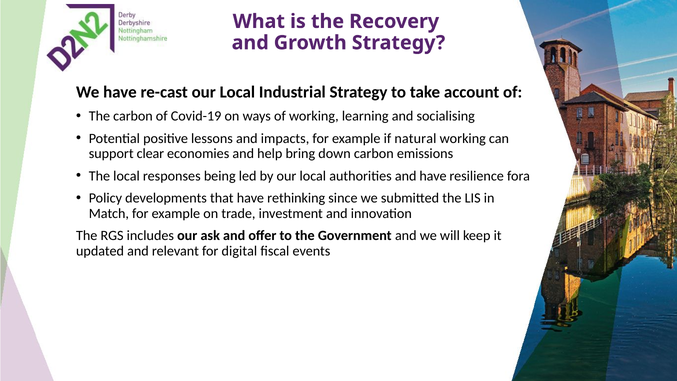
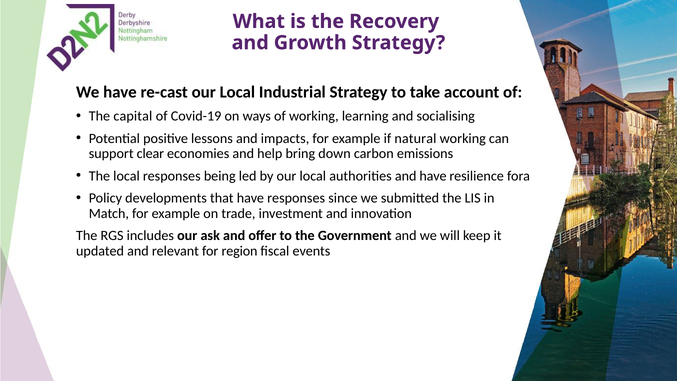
The carbon: carbon -> capital
have rethinking: rethinking -> responses
digital: digital -> region
